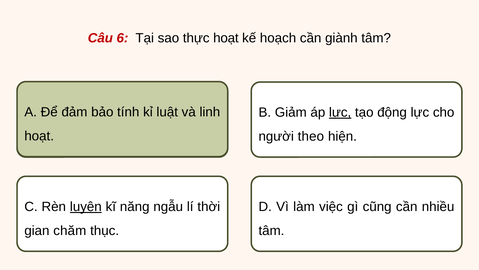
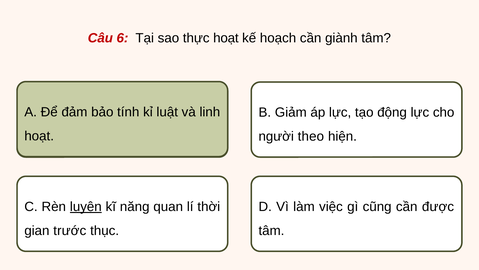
lực at (340, 112) underline: present -> none
ngẫu: ngẫu -> quan
nhiều: nhiều -> được
chăm: chăm -> trước
